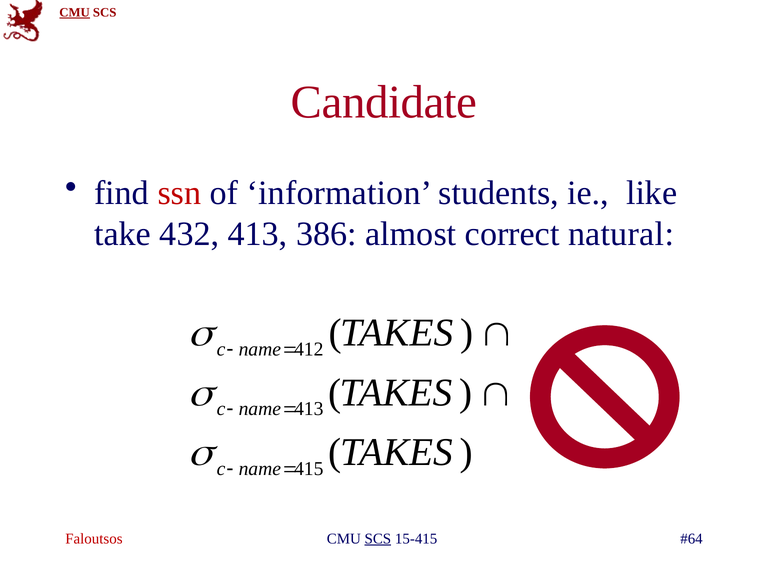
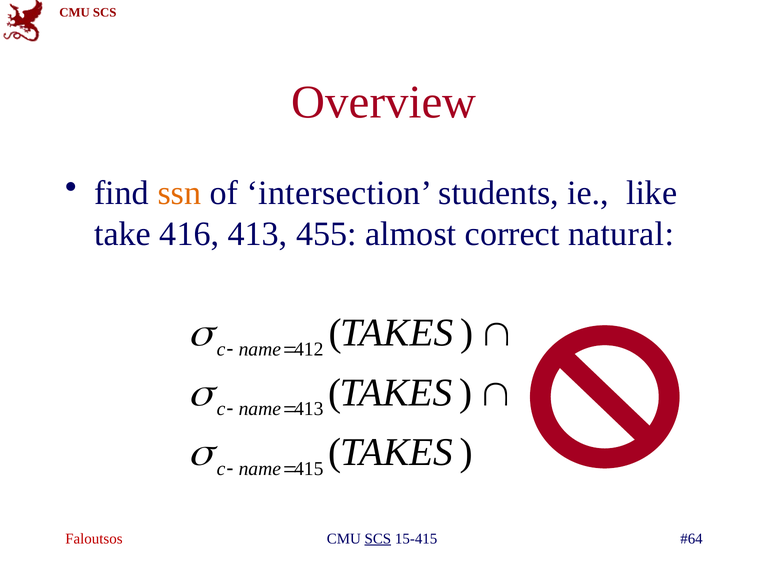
CMU at (75, 12) underline: present -> none
Candidate: Candidate -> Overview
ssn colour: red -> orange
information: information -> intersection
432: 432 -> 416
386: 386 -> 455
